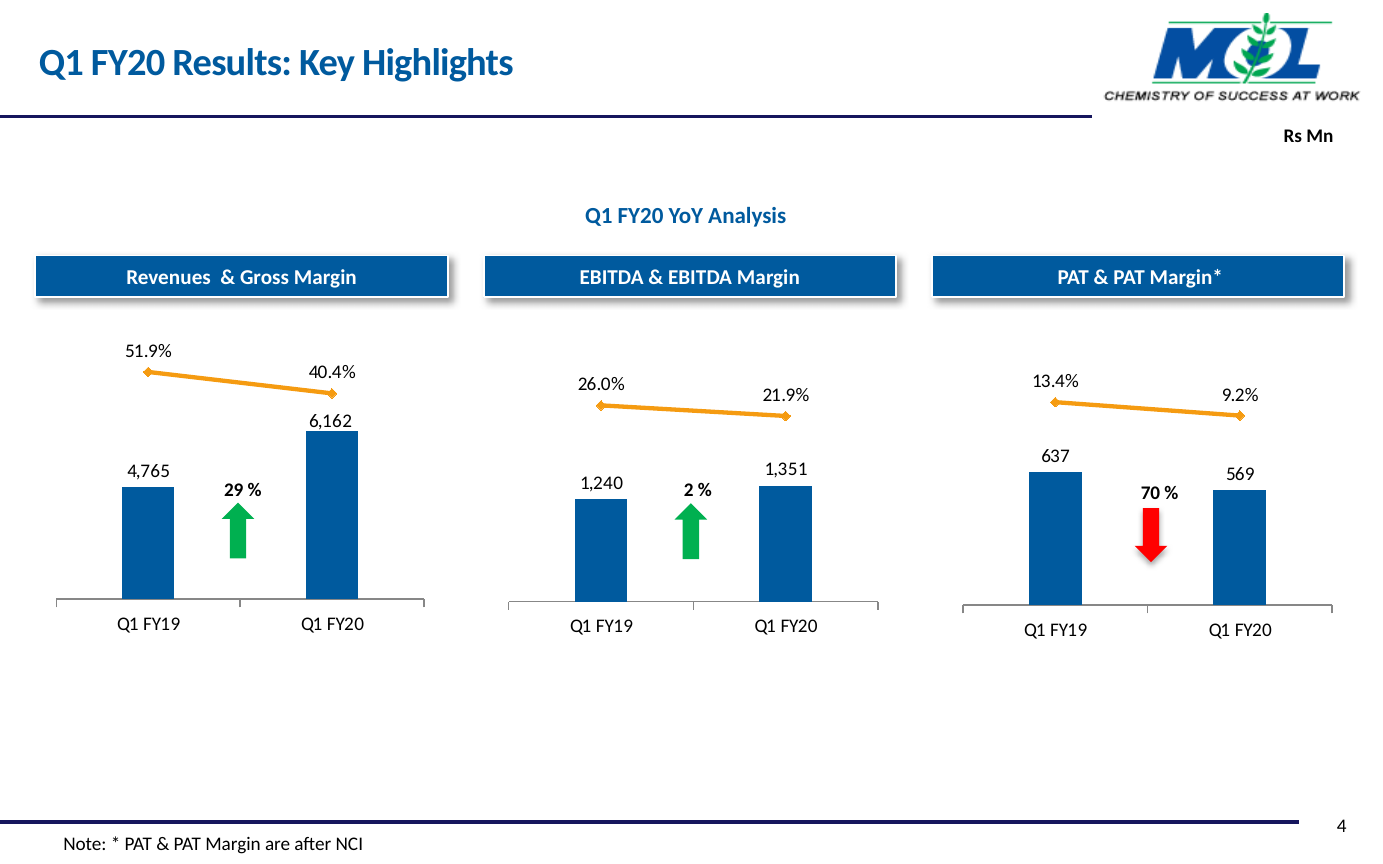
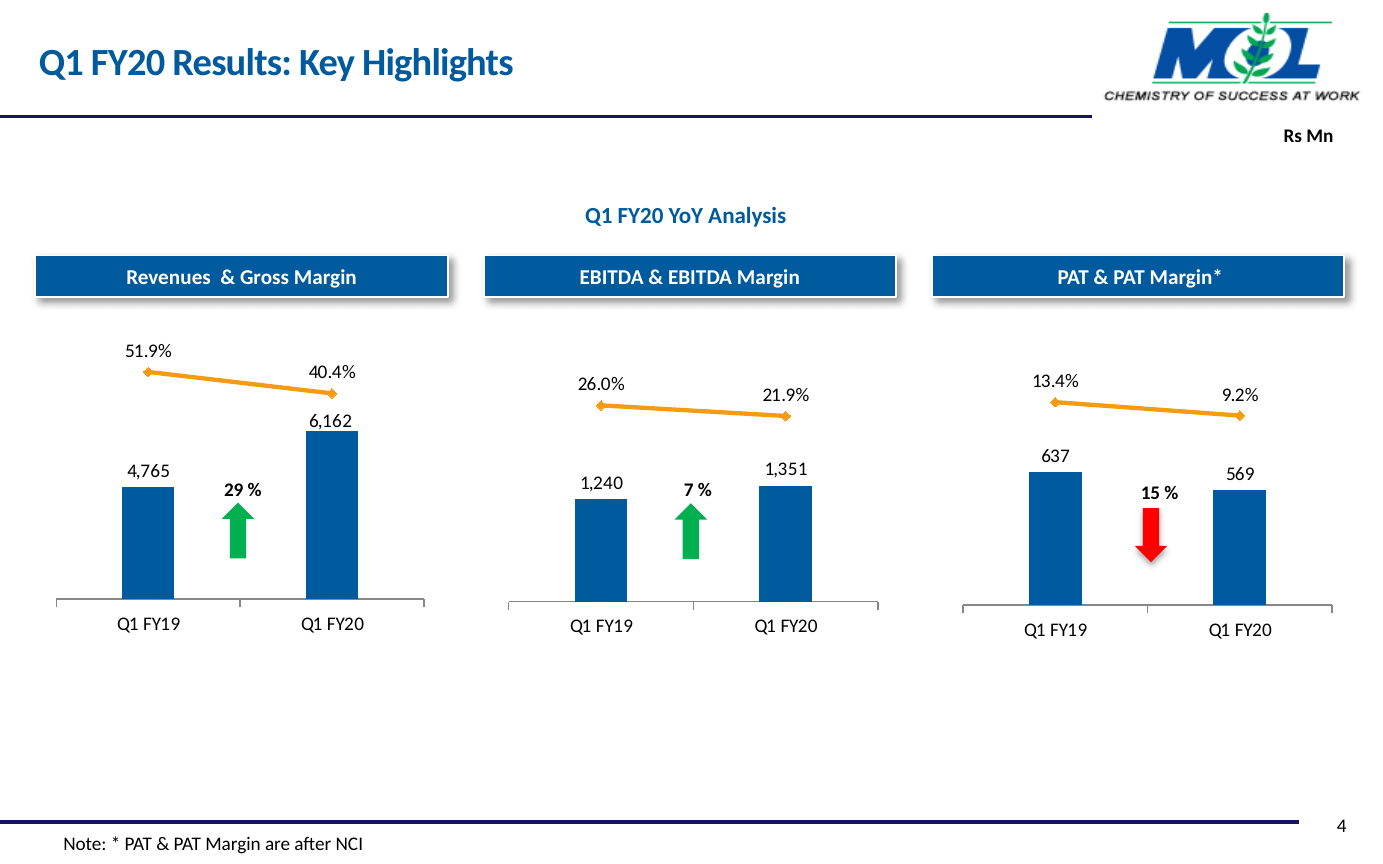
2: 2 -> 7
70: 70 -> 15
